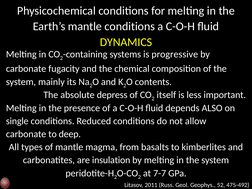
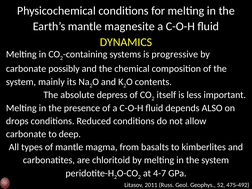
mantle conditions: conditions -> magnesite
fugacity: fugacity -> possibly
single: single -> drops
insulation: insulation -> chloritoid
7-7: 7-7 -> 4-7
